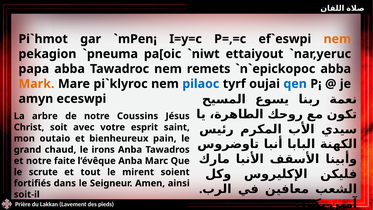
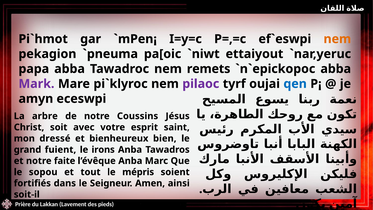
Mark colour: orange -> purple
pilaoc colour: blue -> purple
outaio: outaio -> dressé
pain: pain -> bien
chaud: chaud -> fuient
scrute: scrute -> sopou
mirent: mirent -> mépris
